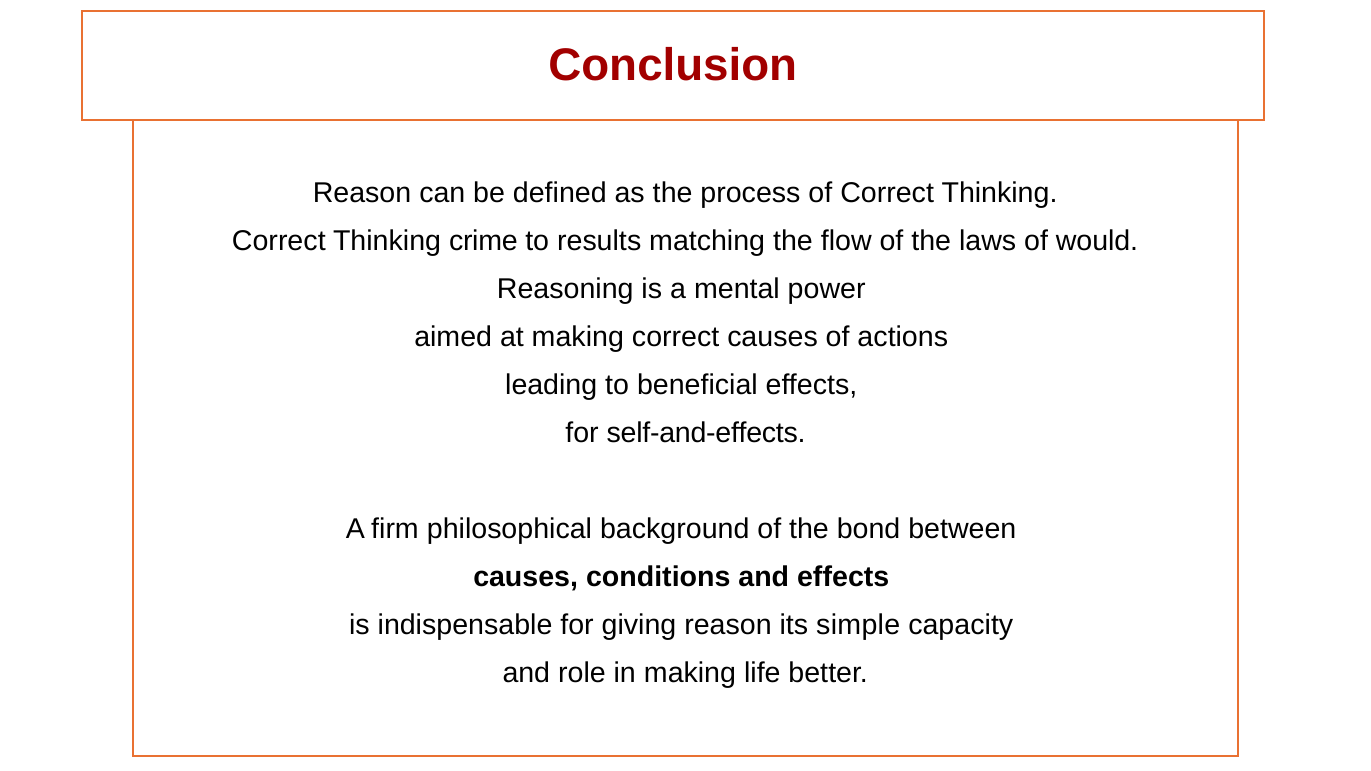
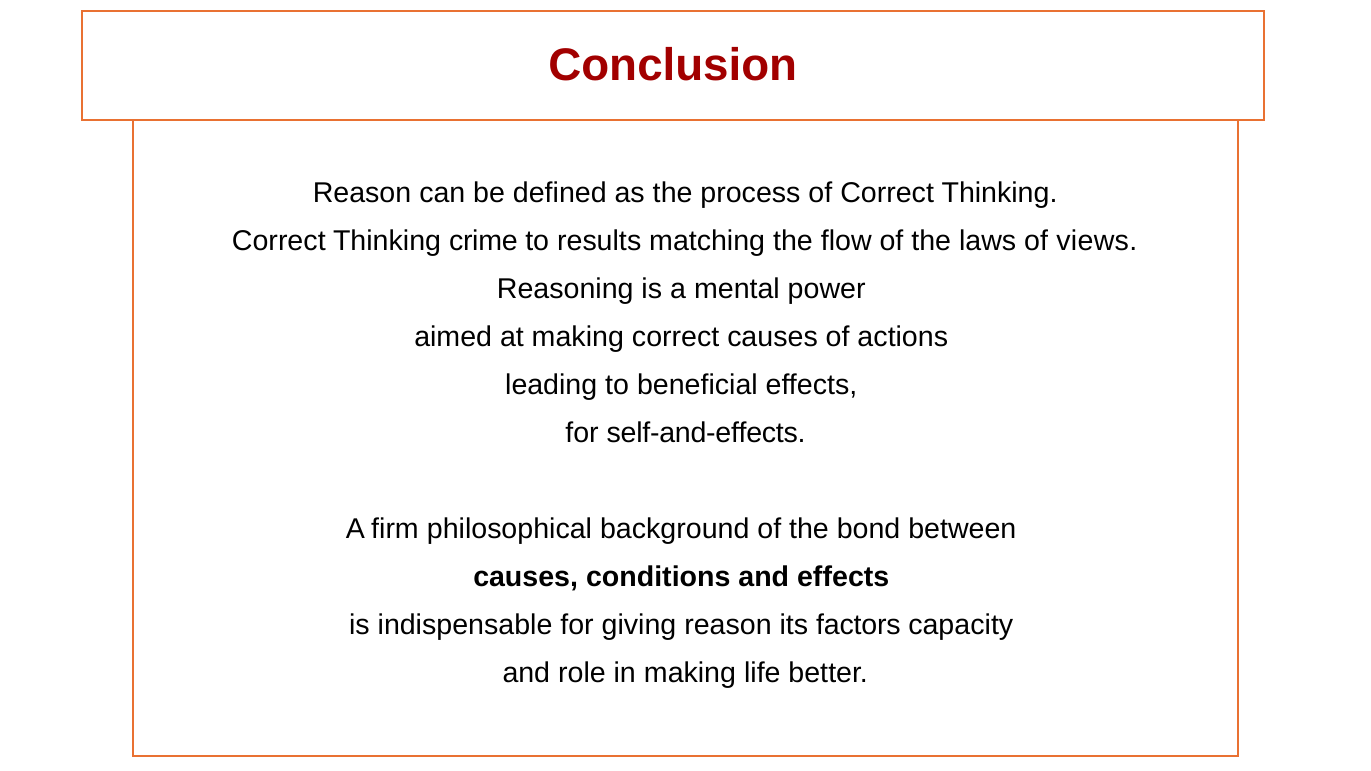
would: would -> views
simple: simple -> factors
